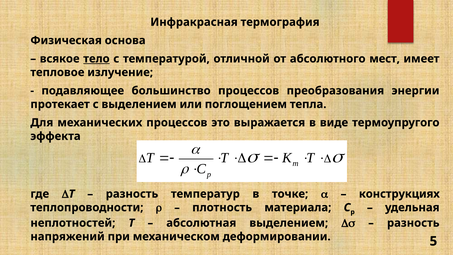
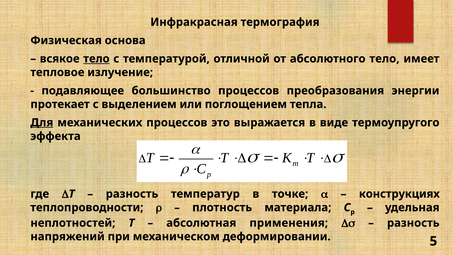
абсолютного мест: мест -> тело
Для underline: none -> present
абсолютная выделением: выделением -> применения
